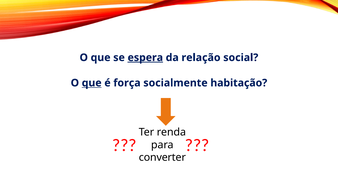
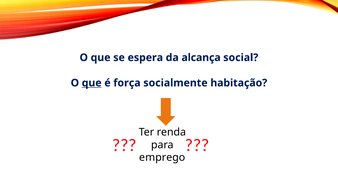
espera underline: present -> none
relação: relação -> alcança
converter: converter -> emprego
